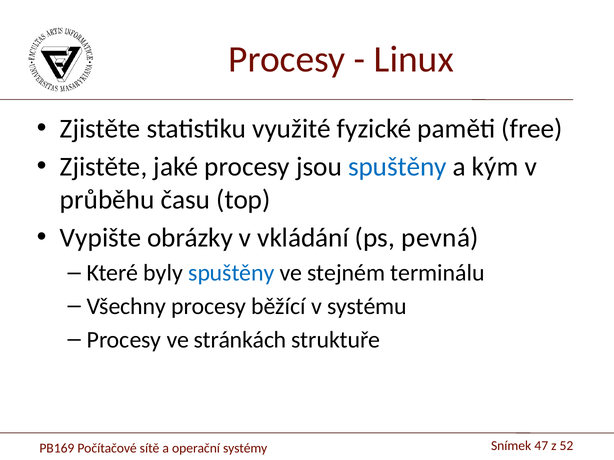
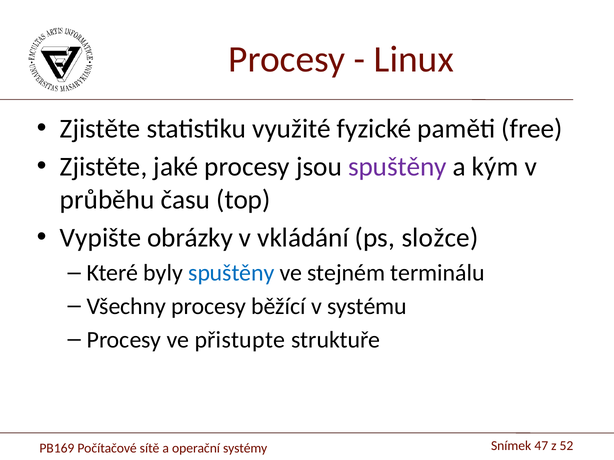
spuštěny at (397, 167) colour: blue -> purple
pevná: pevná -> složce
stránkách: stránkách -> přistupte
